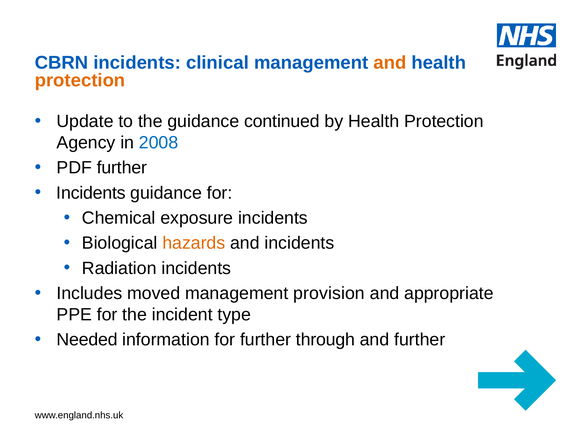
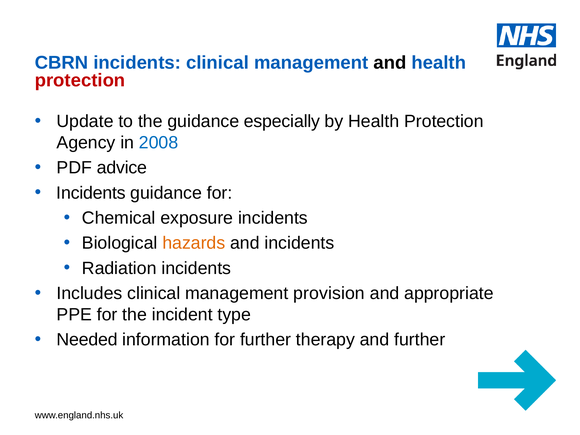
and at (390, 63) colour: orange -> black
protection at (80, 80) colour: orange -> red
continued: continued -> especially
PDF further: further -> advice
Includes moved: moved -> clinical
through: through -> therapy
